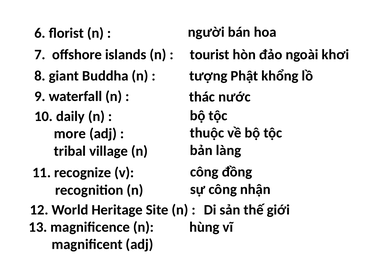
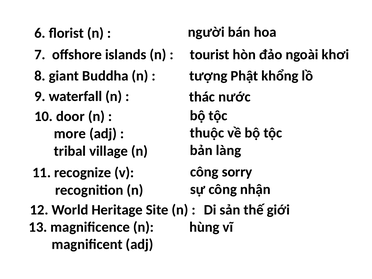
daily: daily -> door
đồng: đồng -> sorry
